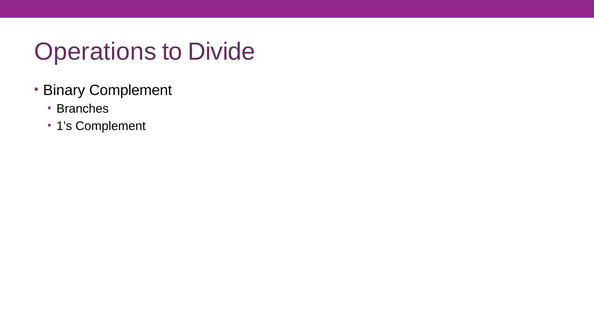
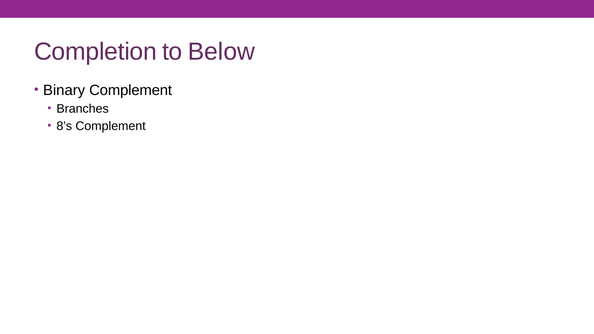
Operations: Operations -> Completion
Divide: Divide -> Below
1’s: 1’s -> 8’s
